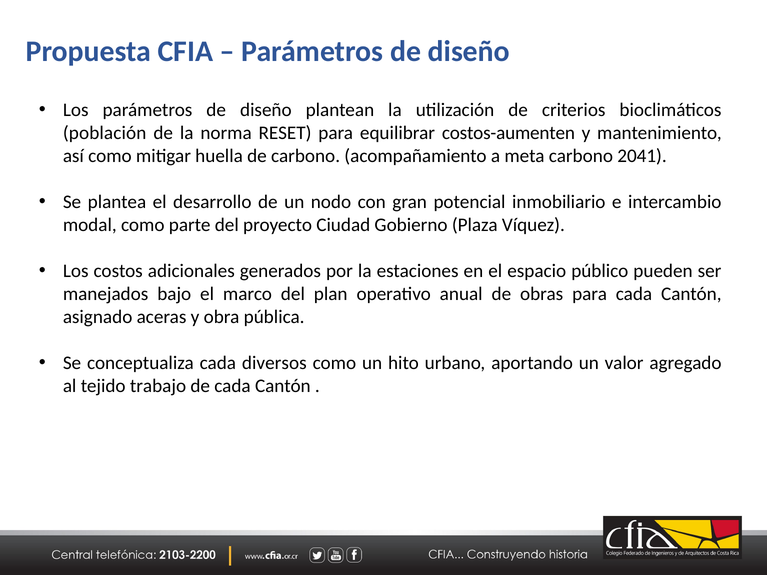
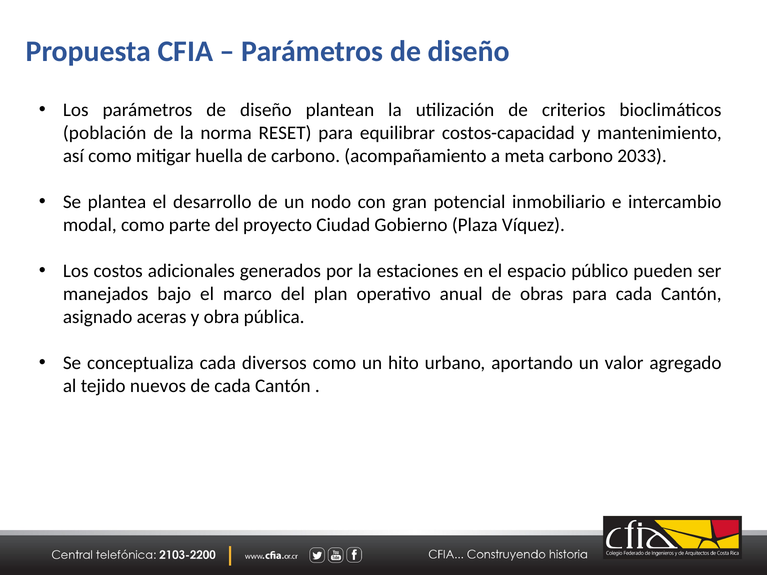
costos-aumenten: costos-aumenten -> costos-capacidad
2041: 2041 -> 2033
trabajo: trabajo -> nuevos
